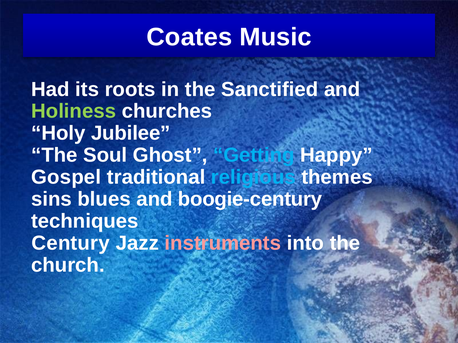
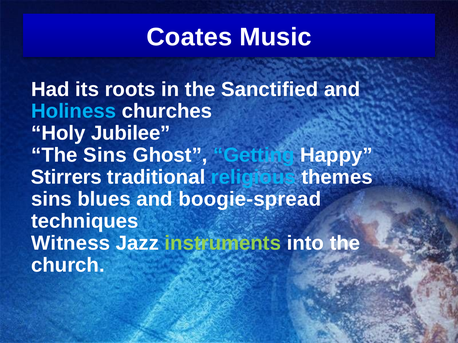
Holiness colour: light green -> light blue
The Soul: Soul -> Sins
Gospel: Gospel -> Stirrers
boogie-century: boogie-century -> boogie-spread
Century: Century -> Witness
instruments colour: pink -> light green
